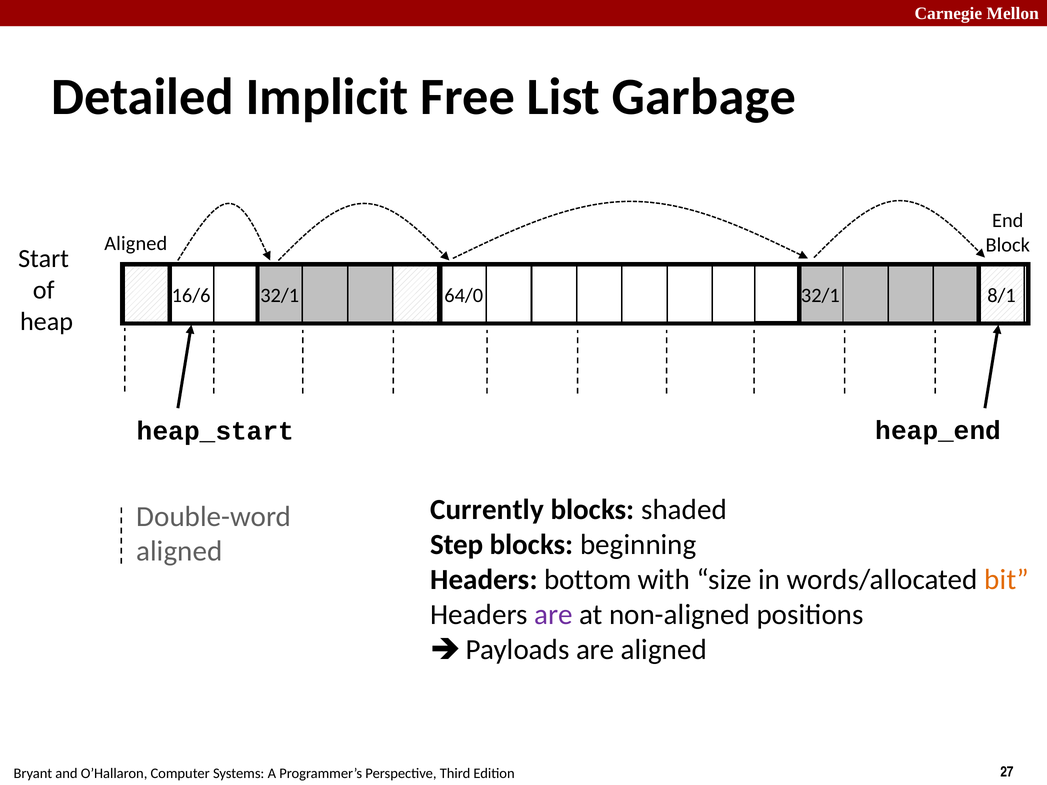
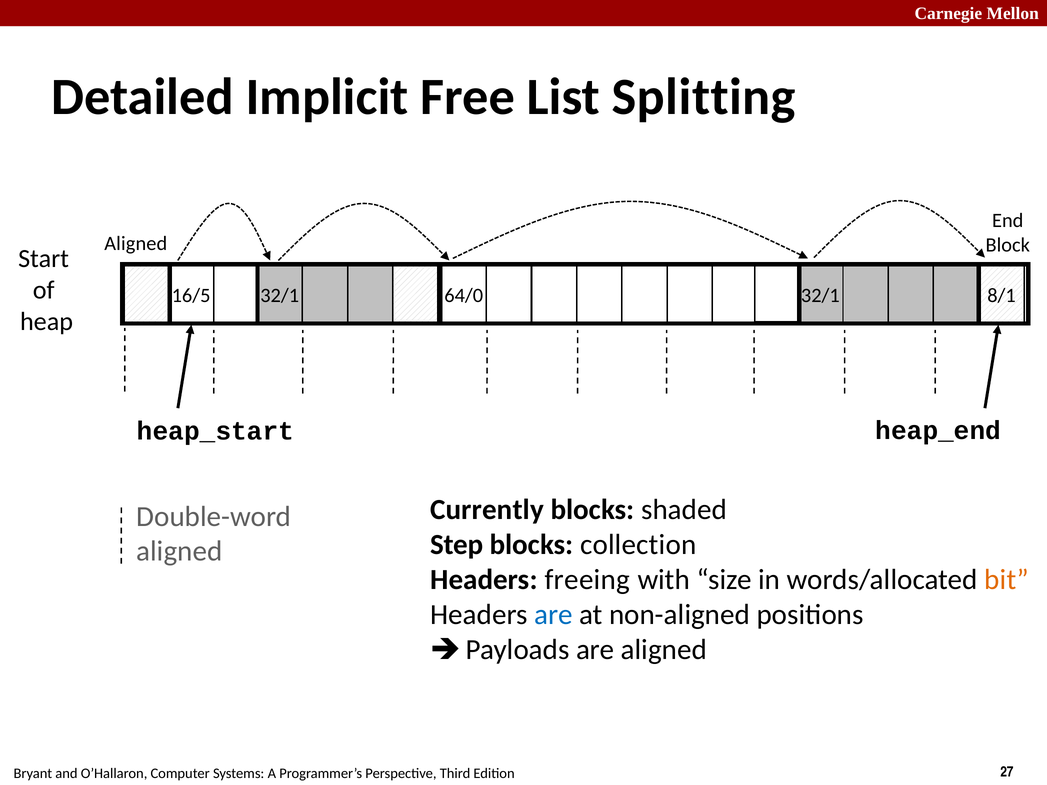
Garbage: Garbage -> Splitting
16/6: 16/6 -> 16/5
beginning: beginning -> collection
bottom: bottom -> freeing
are at (553, 615) colour: purple -> blue
